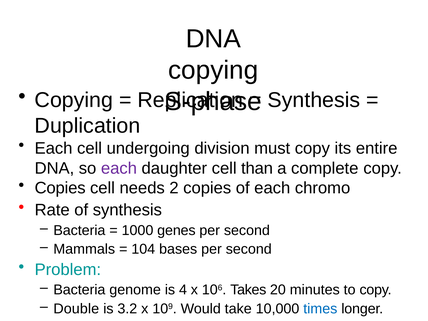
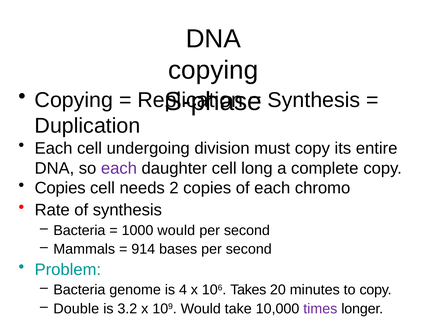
than: than -> long
1000 genes: genes -> would
104: 104 -> 914
times colour: blue -> purple
